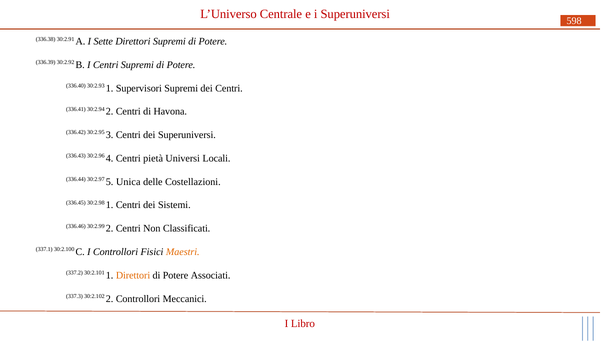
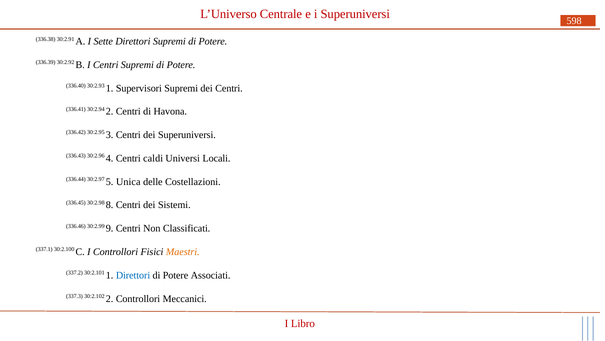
pietà: pietà -> caldi
30:2.98 1: 1 -> 8
30:2.99 2: 2 -> 9
Direttori at (133, 275) colour: orange -> blue
